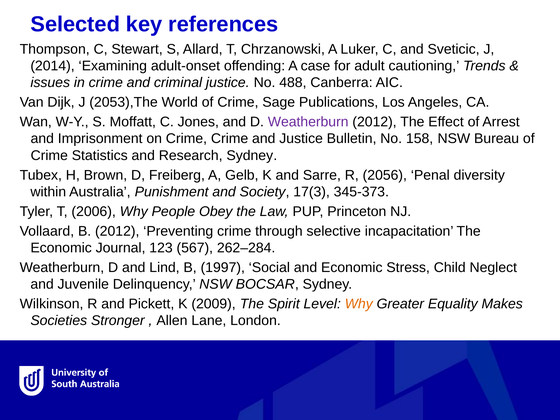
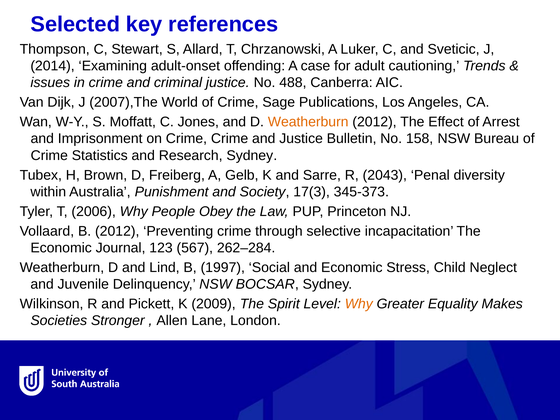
2053),The: 2053),The -> 2007),The
Weatherburn at (308, 122) colour: purple -> orange
2056: 2056 -> 2043
